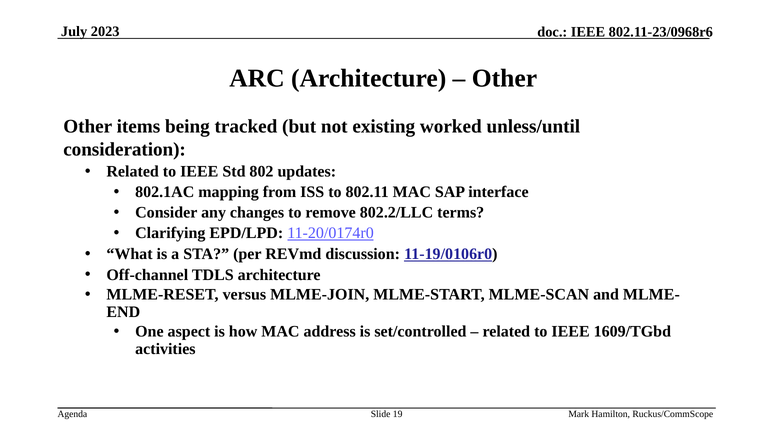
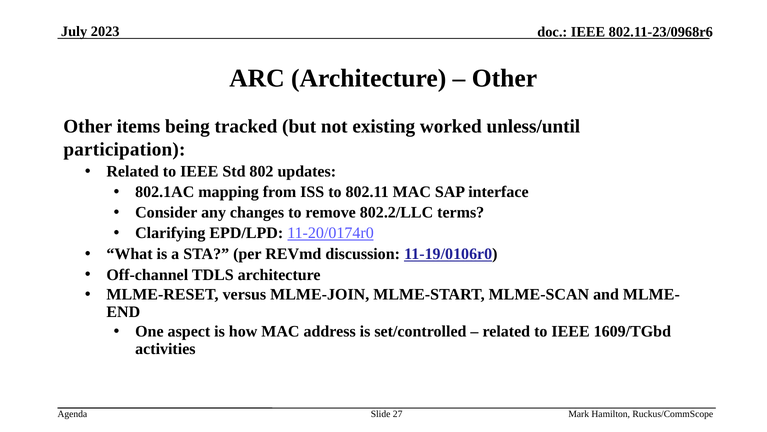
consideration: consideration -> participation
19: 19 -> 27
